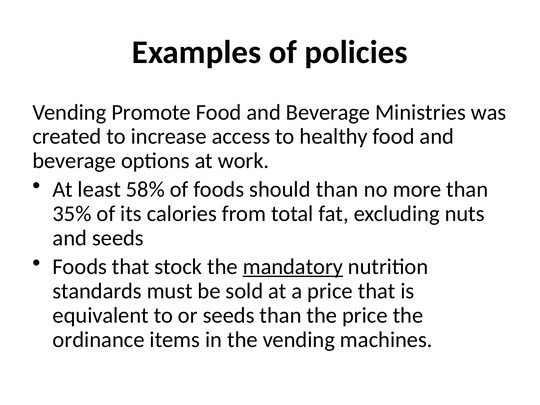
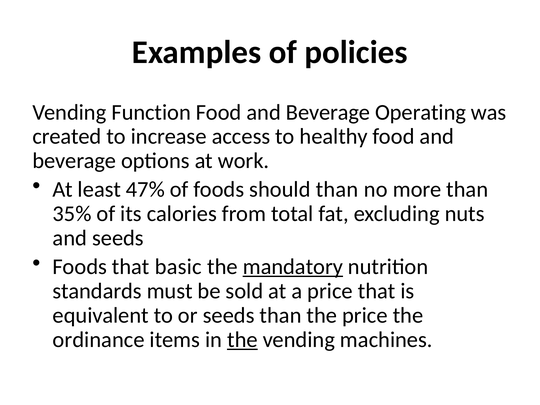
Promote: Promote -> Function
Ministries: Ministries -> Operating
58%: 58% -> 47%
stock: stock -> basic
the at (242, 340) underline: none -> present
